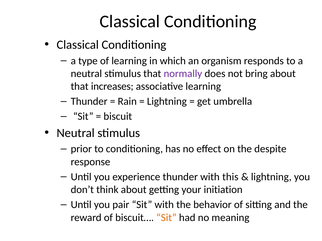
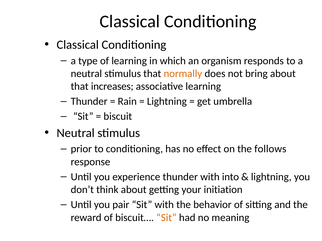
normally colour: purple -> orange
despite: despite -> follows
this: this -> into
